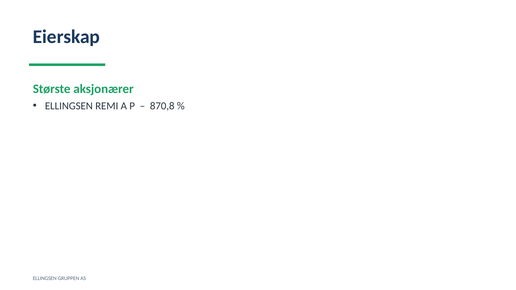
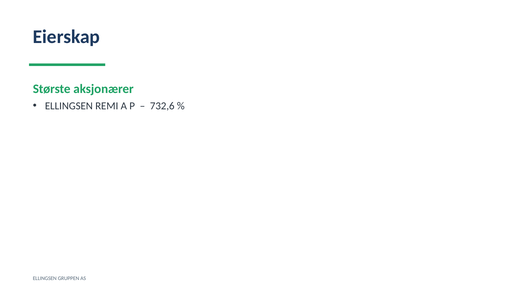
870,8: 870,8 -> 732,6
